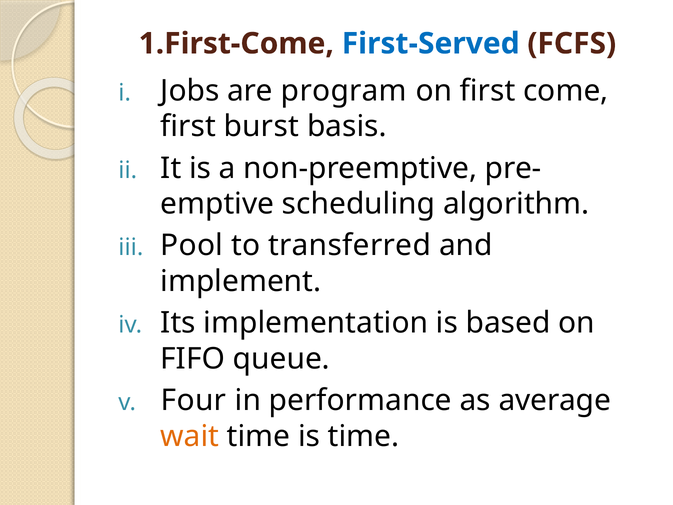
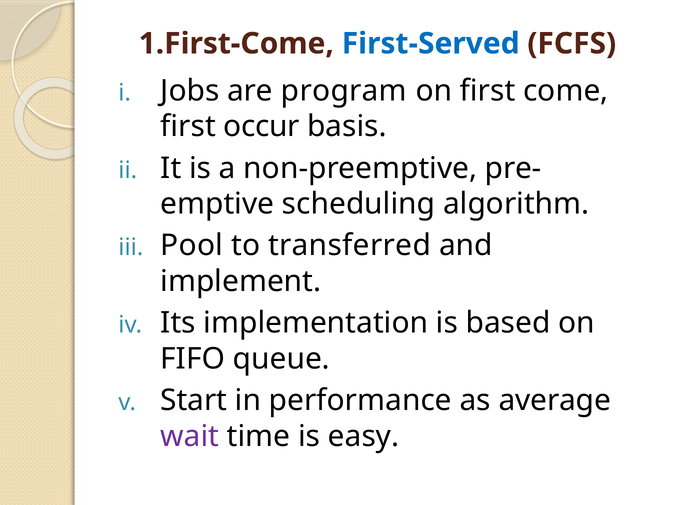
burst: burst -> occur
Four: Four -> Start
wait colour: orange -> purple
is time: time -> easy
